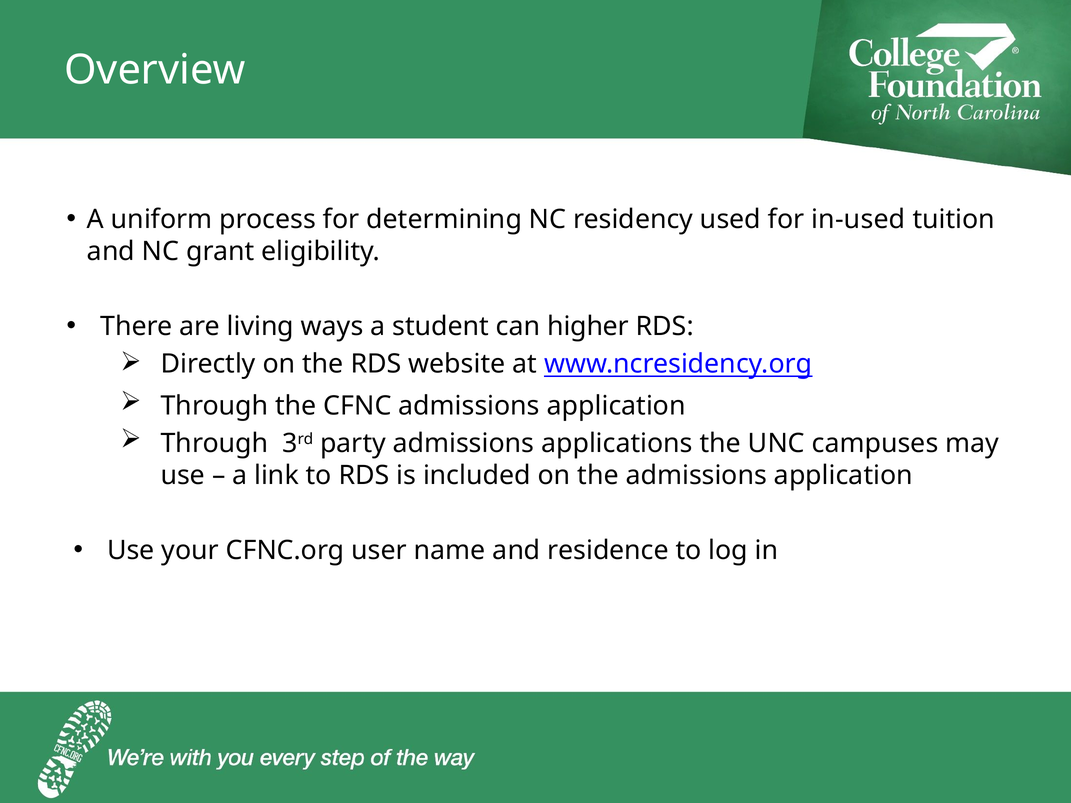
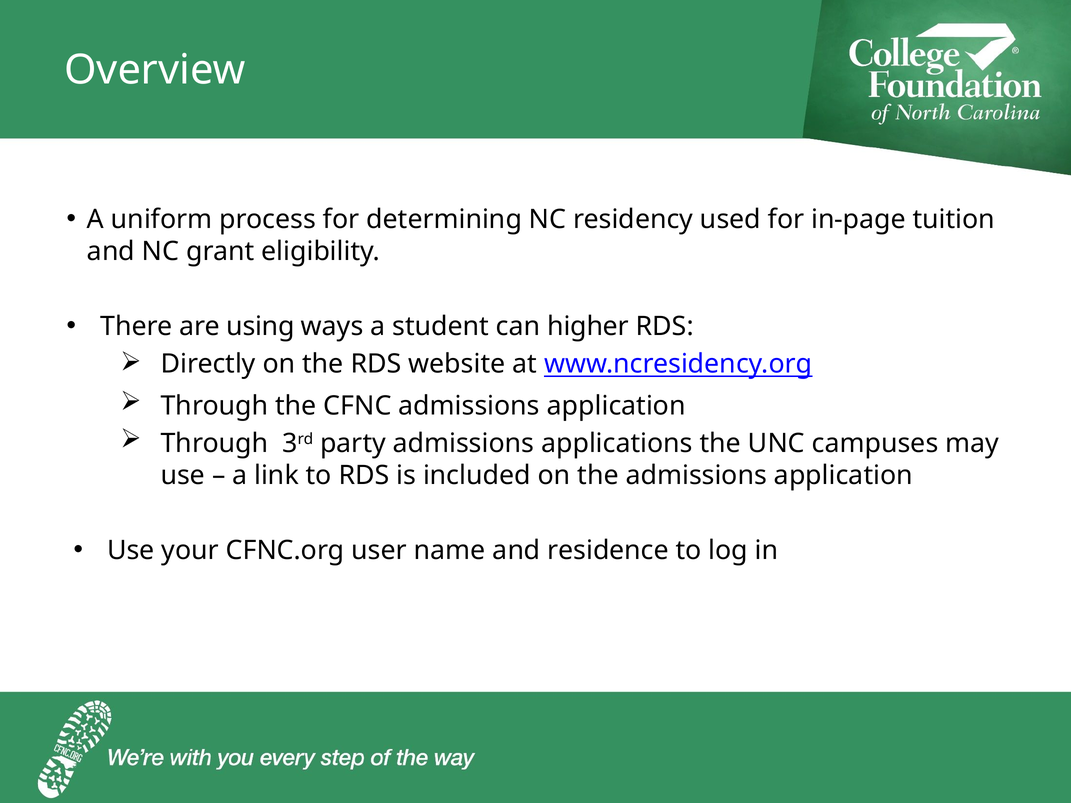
in-used: in-used -> in-page
living: living -> using
